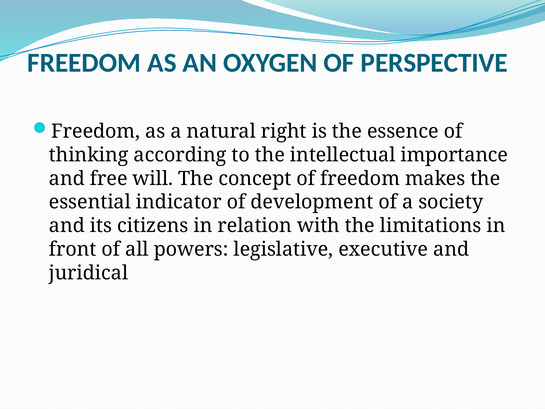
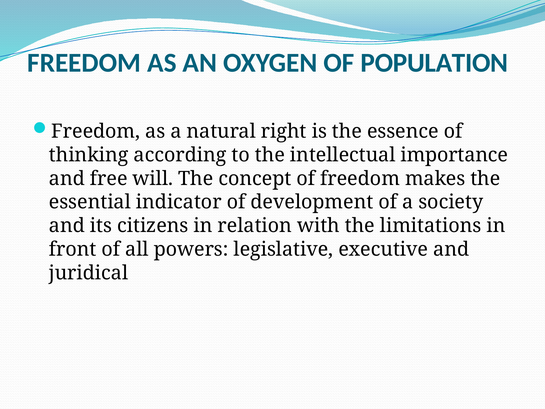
PERSPECTIVE: PERSPECTIVE -> POPULATION
